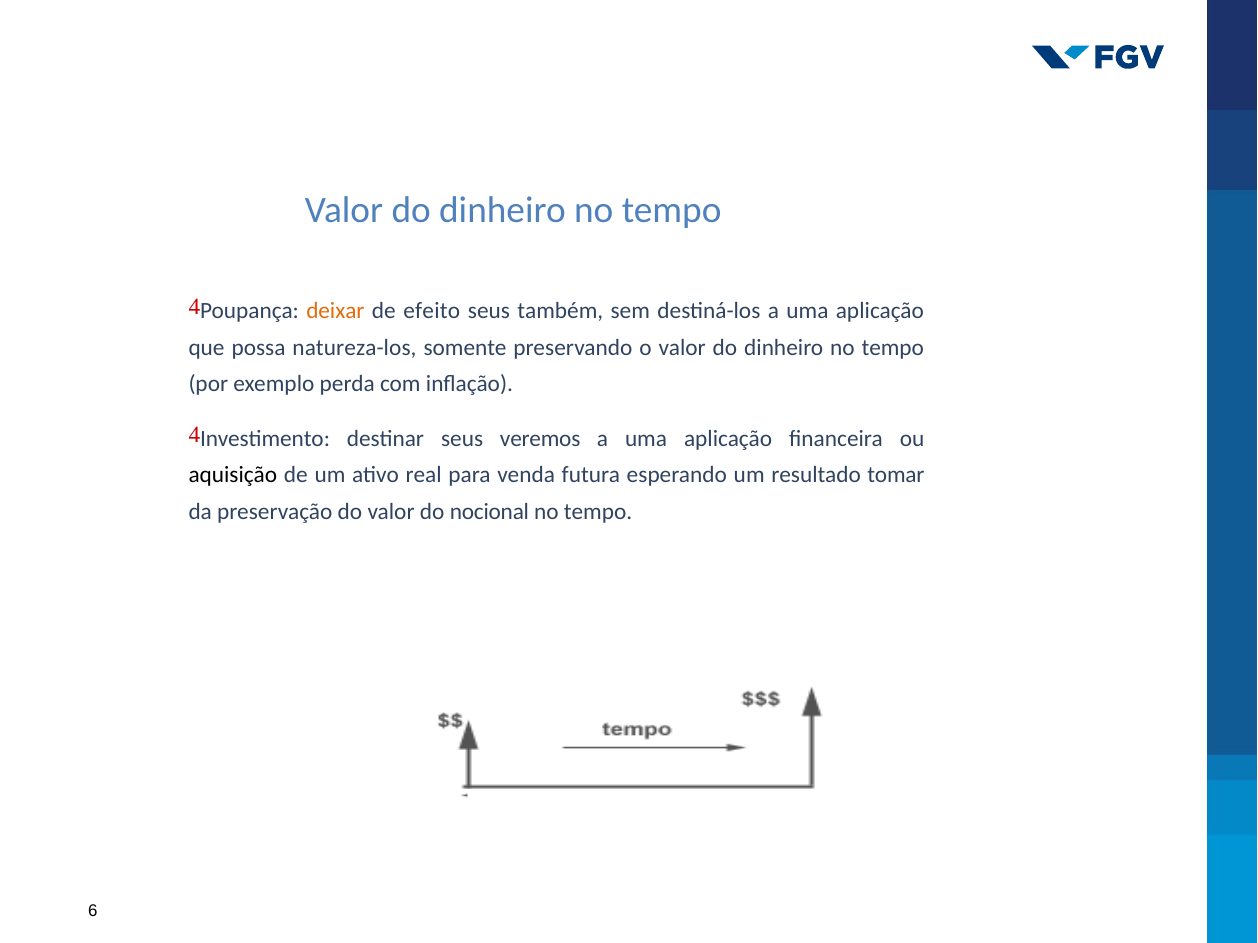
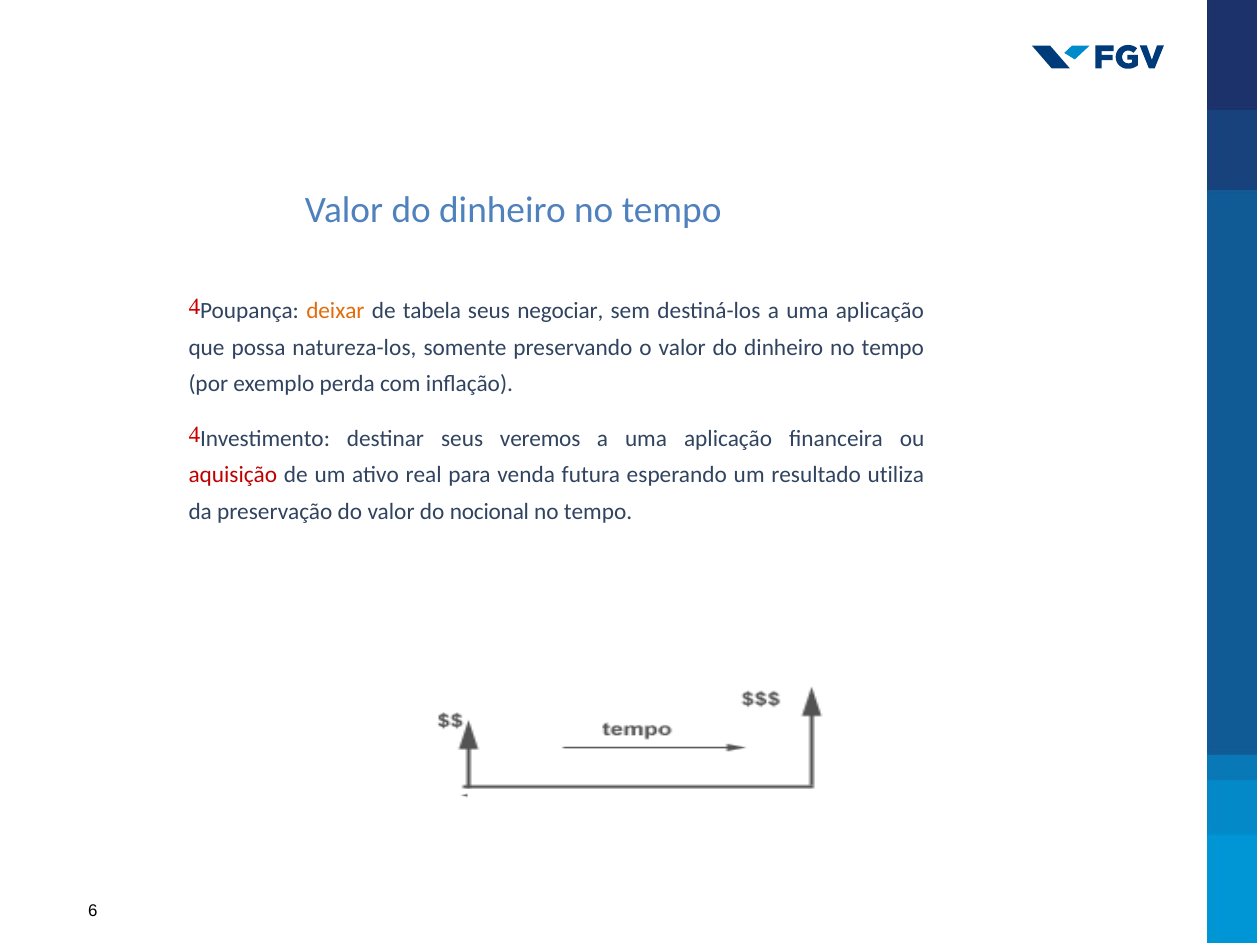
efeito: efeito -> tabela
também: também -> negociar
aquisição colour: black -> red
tomar: tomar -> utiliza
